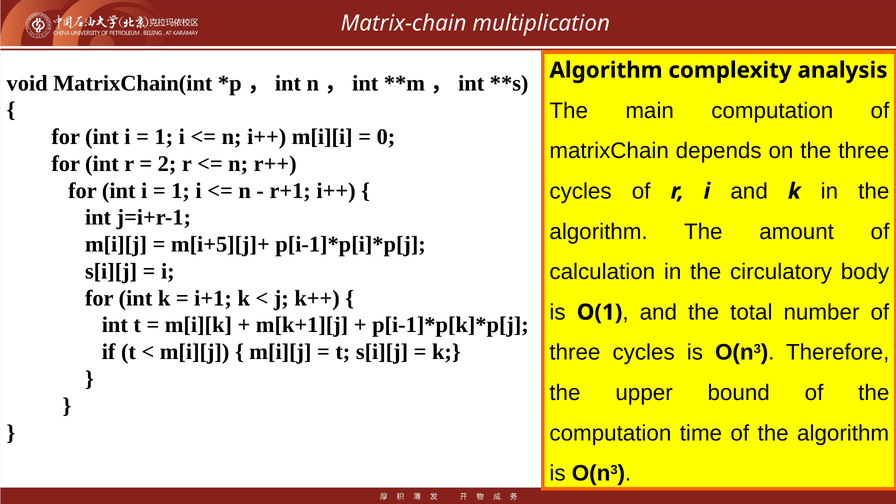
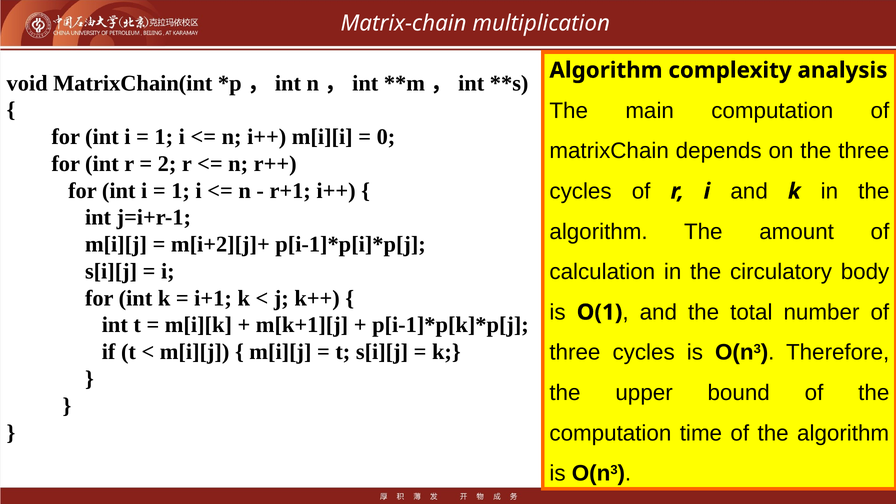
m[i+5][j]+: m[i+5][j]+ -> m[i+2][j]+
